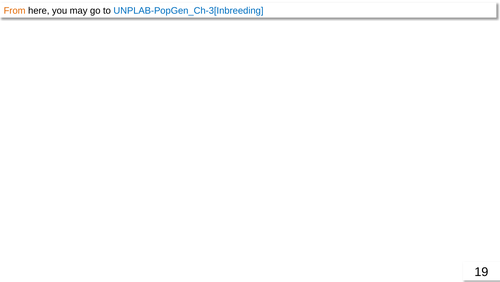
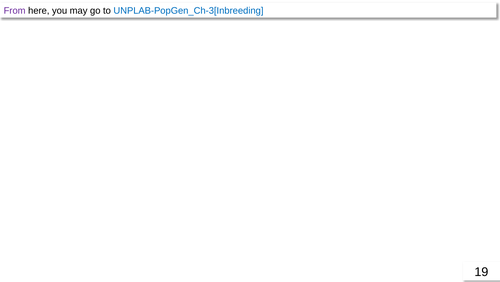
From colour: orange -> purple
